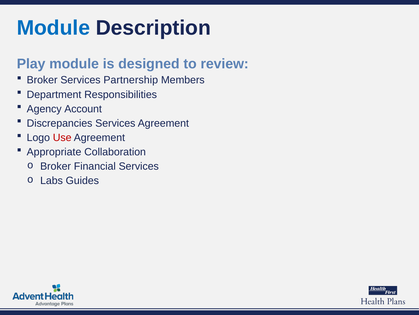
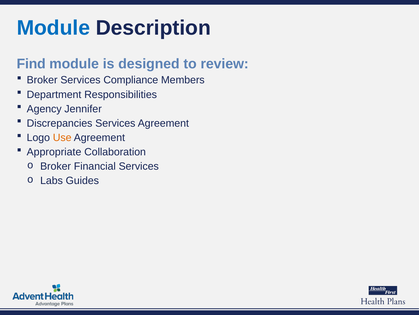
Play: Play -> Find
Partnership: Partnership -> Compliance
Account: Account -> Jennifer
Use colour: red -> orange
